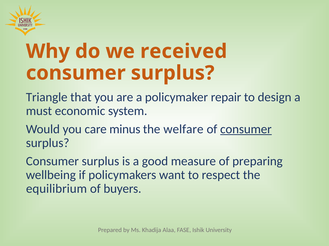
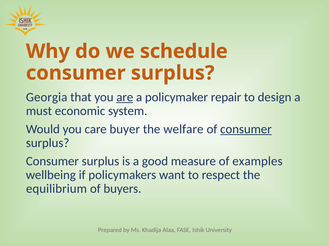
received: received -> schedule
Triangle: Triangle -> Georgia
are underline: none -> present
minus: minus -> buyer
preparing: preparing -> examples
